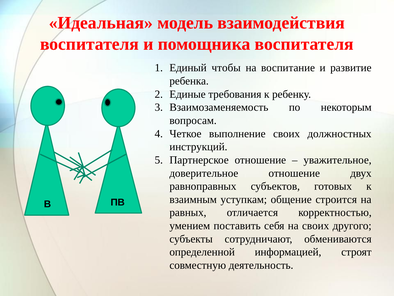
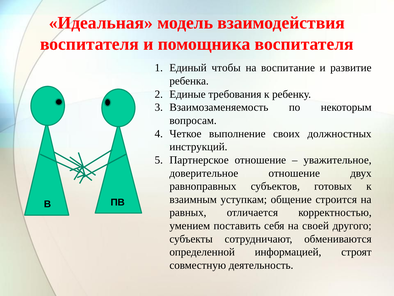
на своих: своих -> своей
